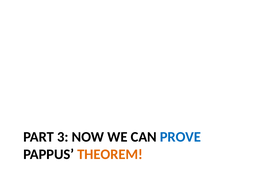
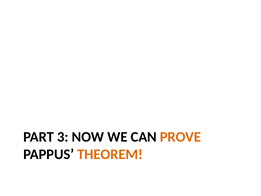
PROVE colour: blue -> orange
